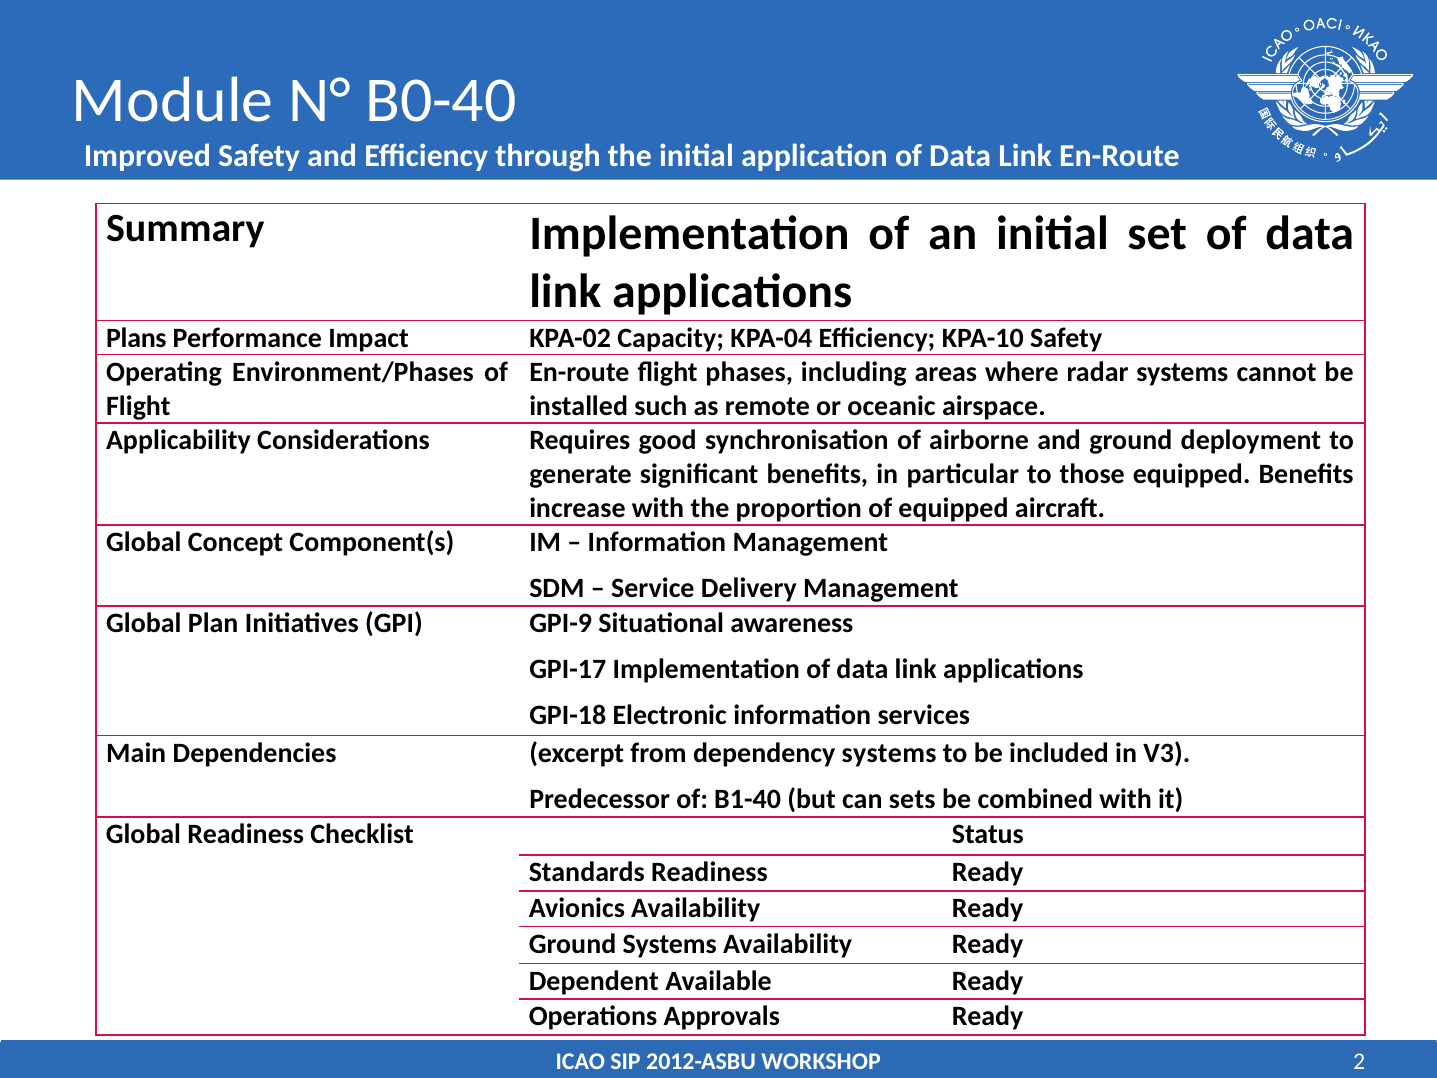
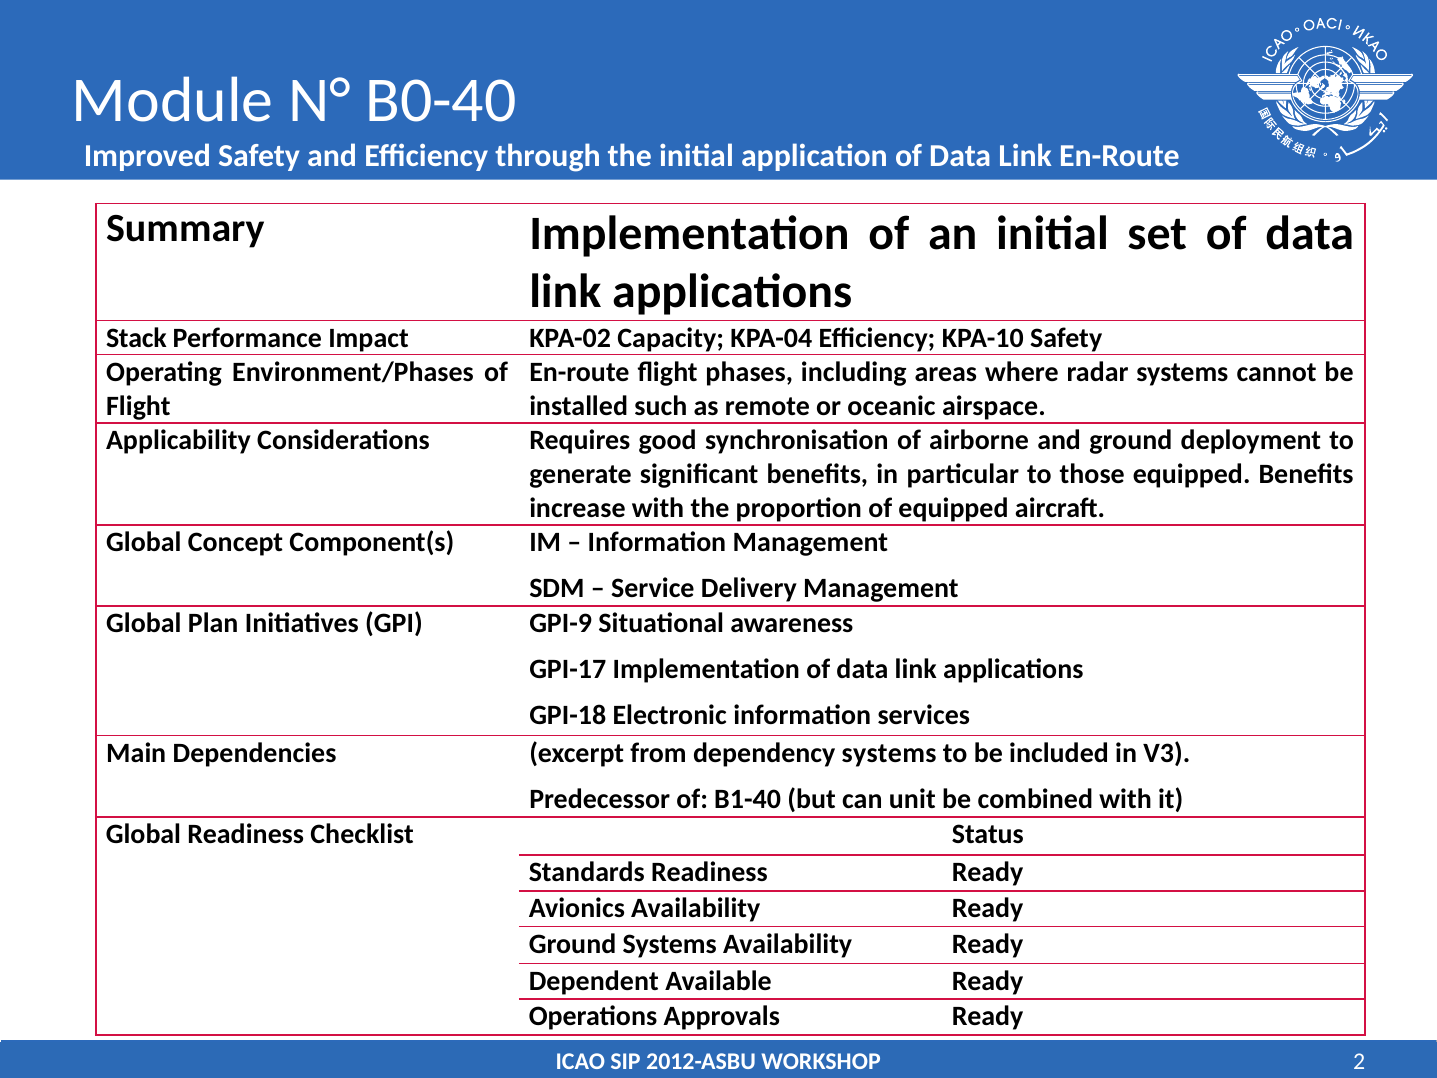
Plans: Plans -> Stack
sets: sets -> unit
